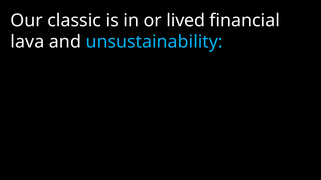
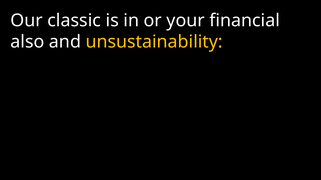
lived: lived -> your
lava: lava -> also
unsustainability colour: light blue -> yellow
